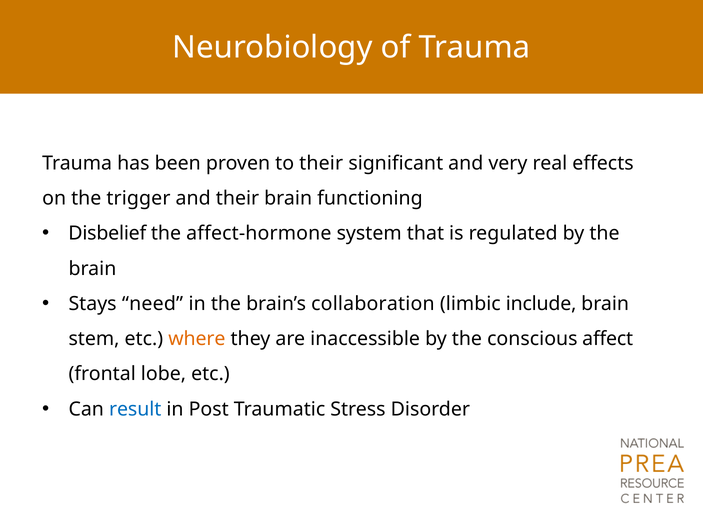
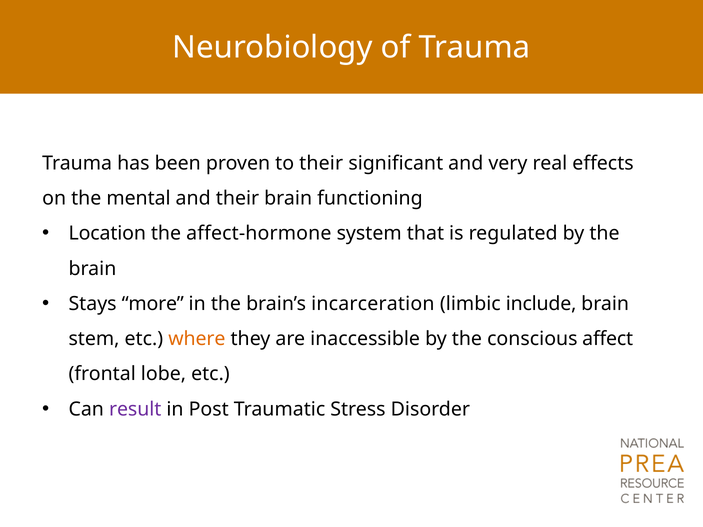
trigger: trigger -> mental
Disbelief: Disbelief -> Location
need: need -> more
collaboration: collaboration -> incarceration
result colour: blue -> purple
